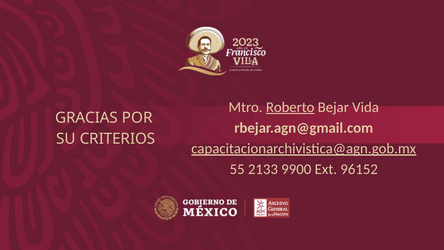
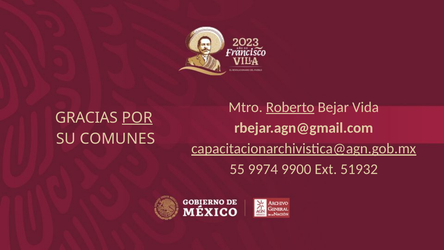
POR underline: none -> present
CRITERIOS: CRITERIOS -> COMUNES
2133: 2133 -> 9974
96152: 96152 -> 51932
